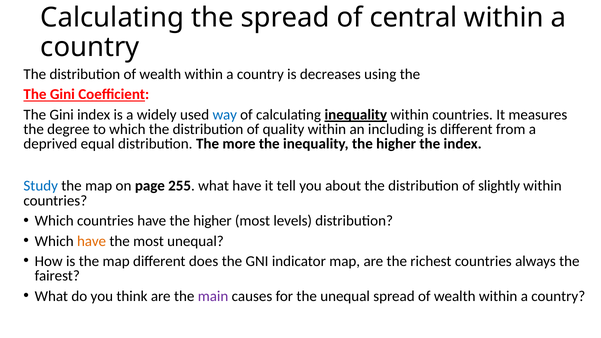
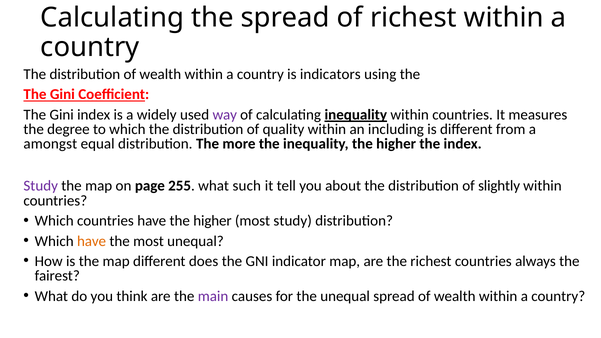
of central: central -> richest
decreases: decreases -> indicators
way colour: blue -> purple
deprived: deprived -> amongst
Study at (41, 186) colour: blue -> purple
what have: have -> such
most levels: levels -> study
